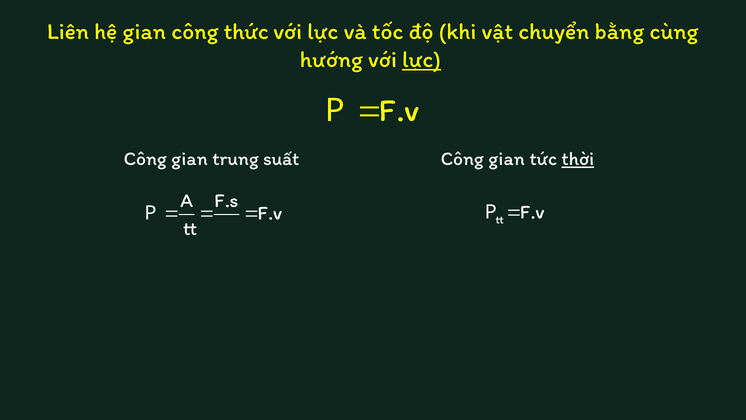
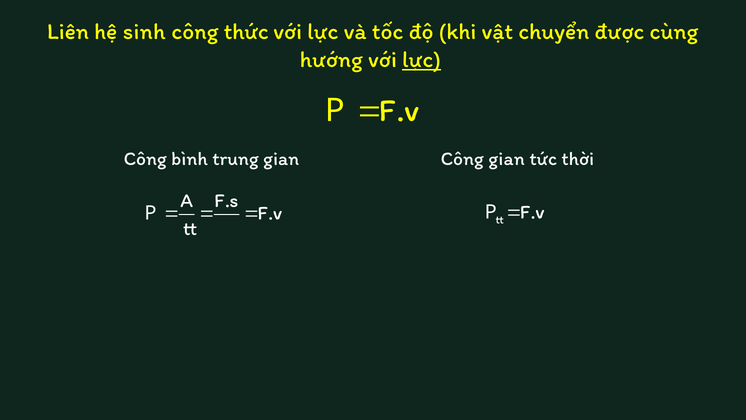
hệ gian: gian -> sinh
bằng: bằng -> được
gian at (189, 159): gian -> bình
trung suất: suất -> gian
thời underline: present -> none
